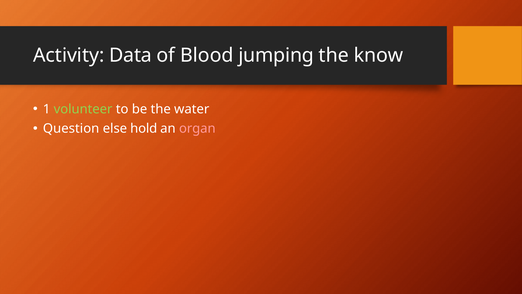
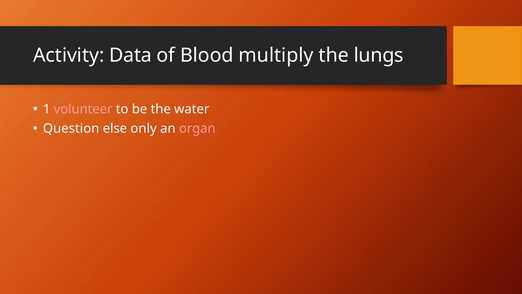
jumping: jumping -> multiply
know: know -> lungs
volunteer colour: light green -> pink
hold: hold -> only
